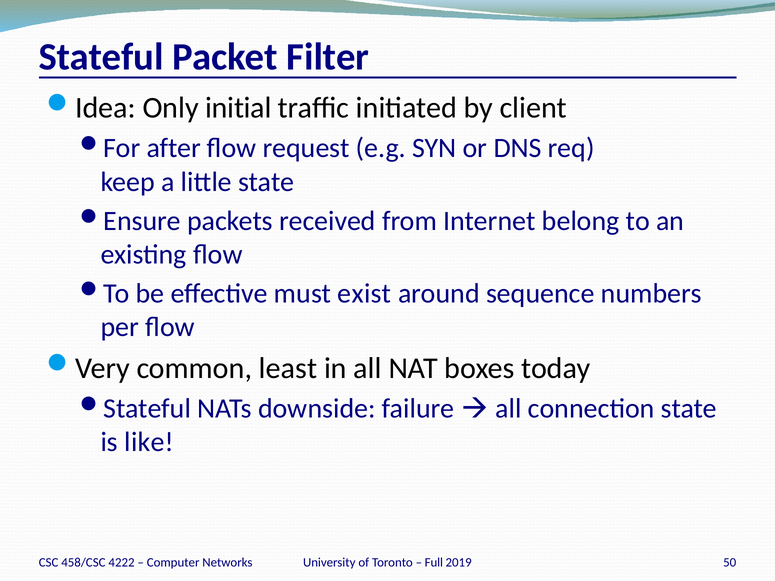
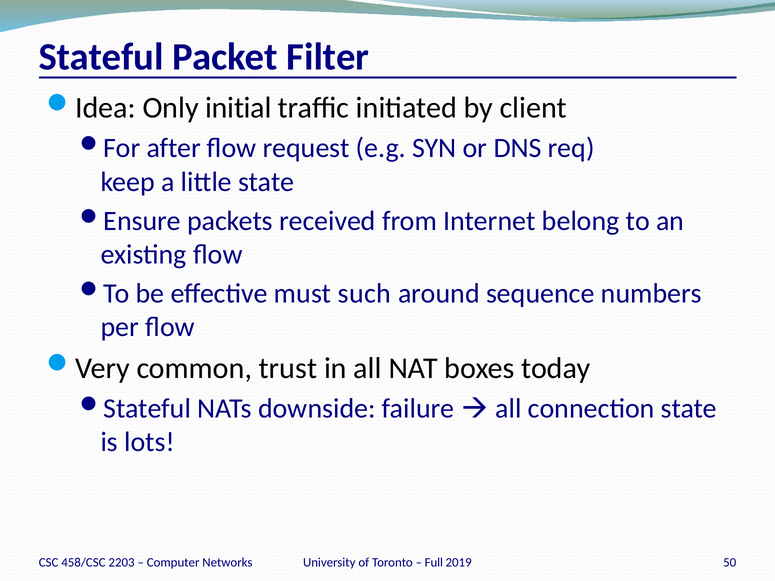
exist: exist -> such
least: least -> trust
like: like -> lots
4222: 4222 -> 2203
